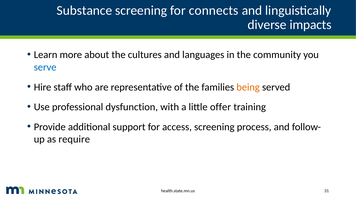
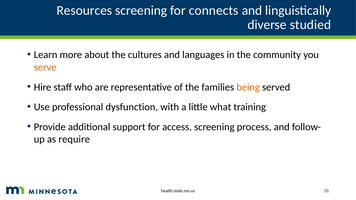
Substance: Substance -> Resources
impacts: impacts -> studied
serve colour: blue -> orange
offer: offer -> what
